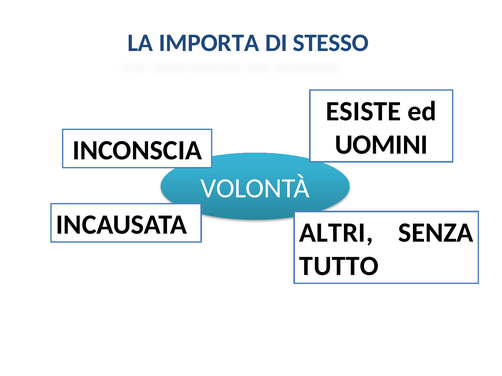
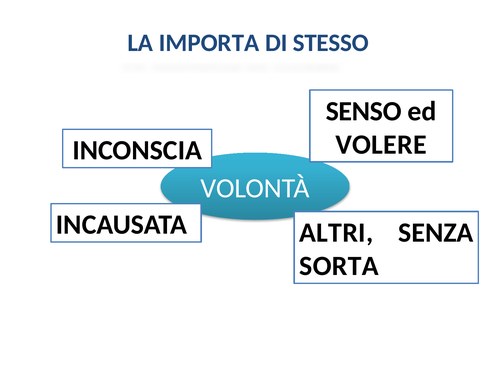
ESISTE: ESISTE -> SENSO
UOMINI: UOMINI -> VOLERE
TUTTO: TUTTO -> SORTA
